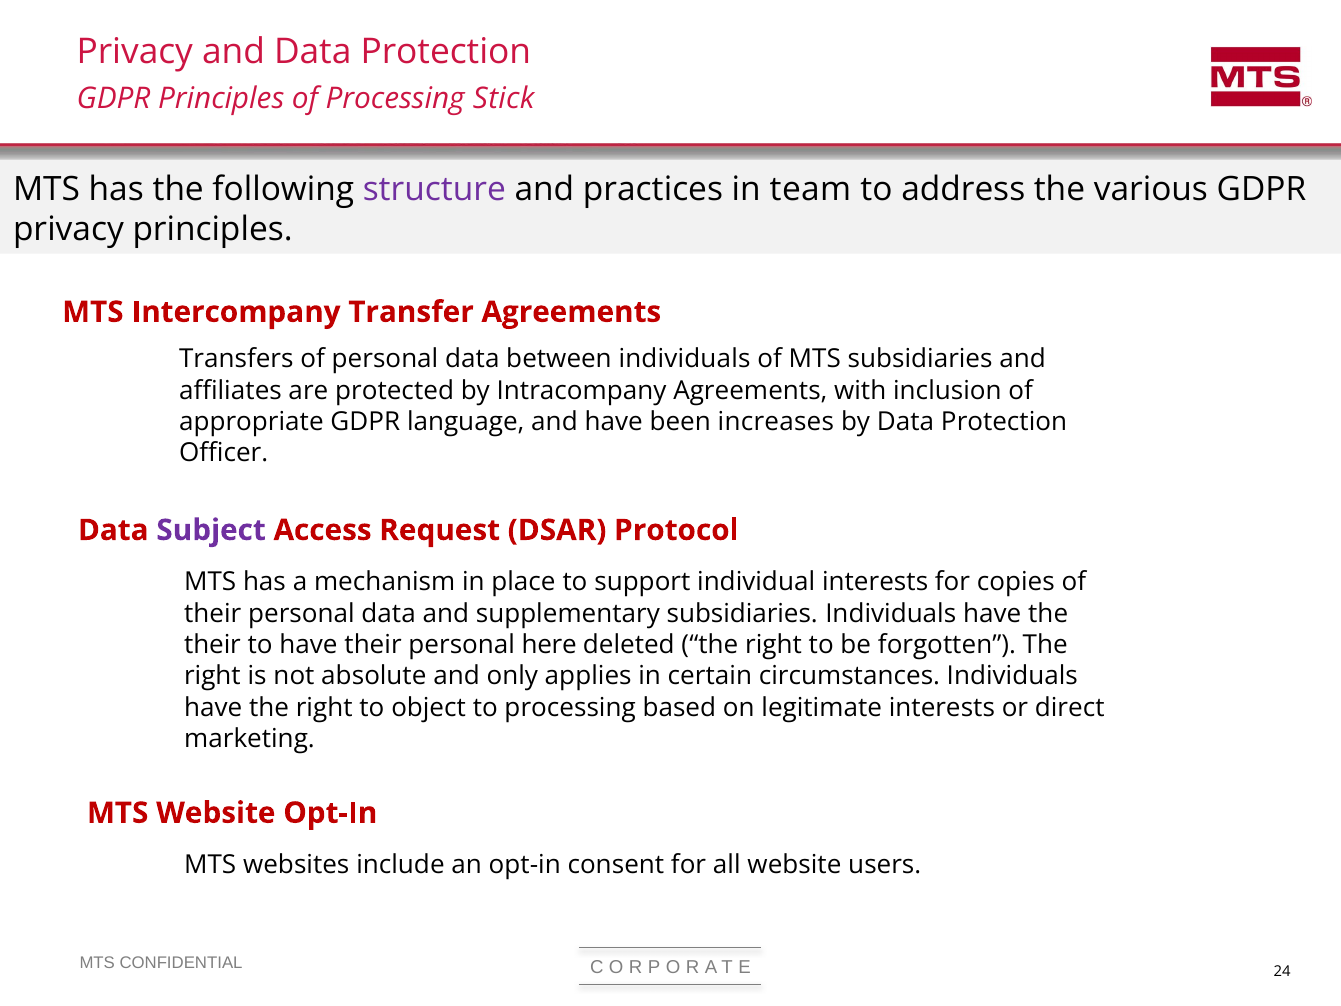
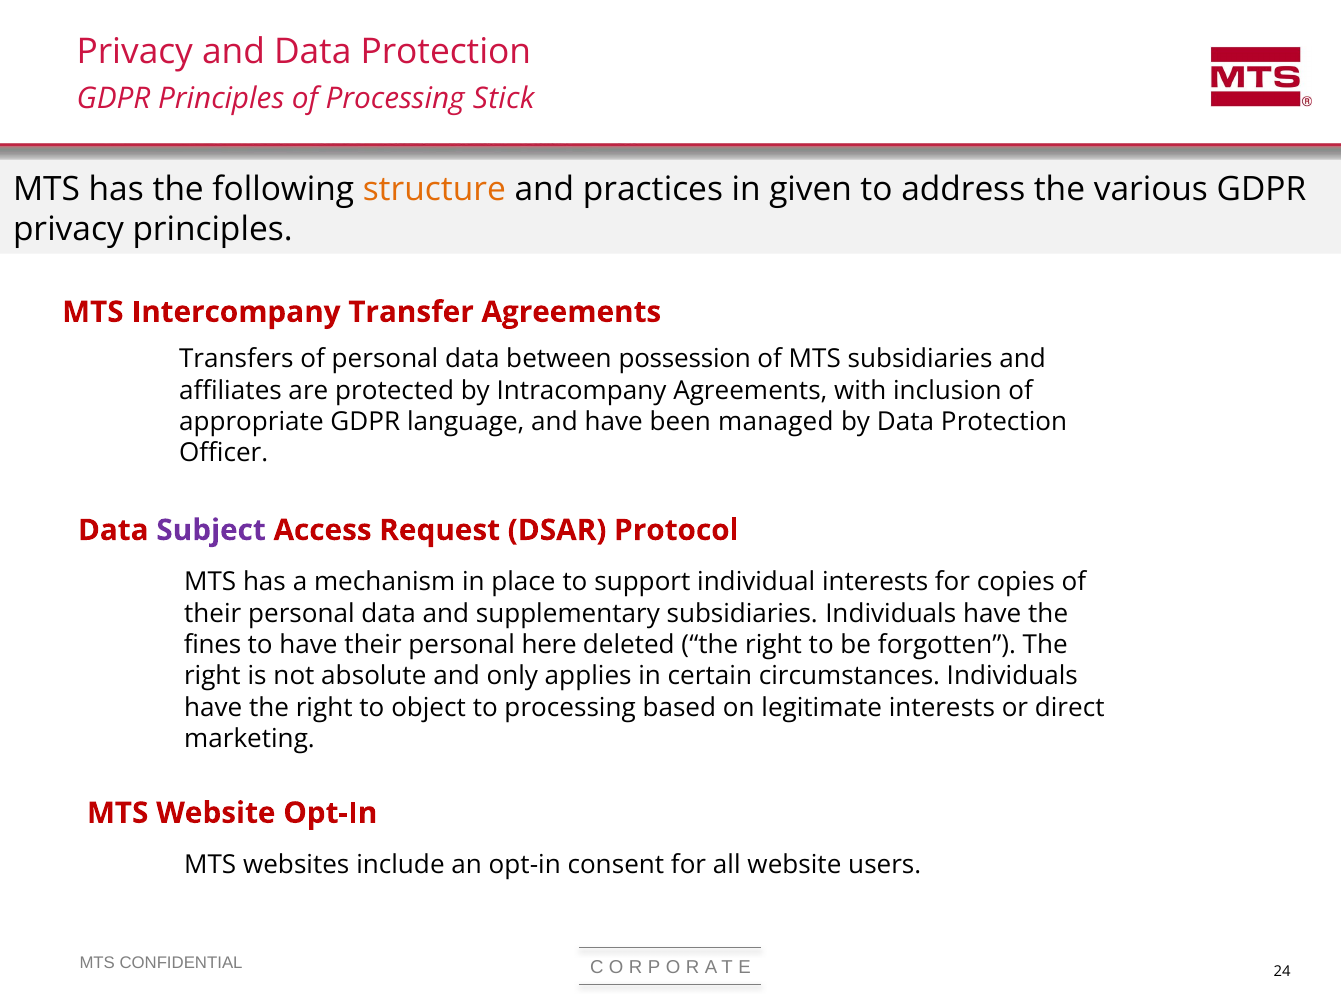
structure colour: purple -> orange
team: team -> given
between individuals: individuals -> possession
increases: increases -> managed
their at (213, 645): their -> fines
